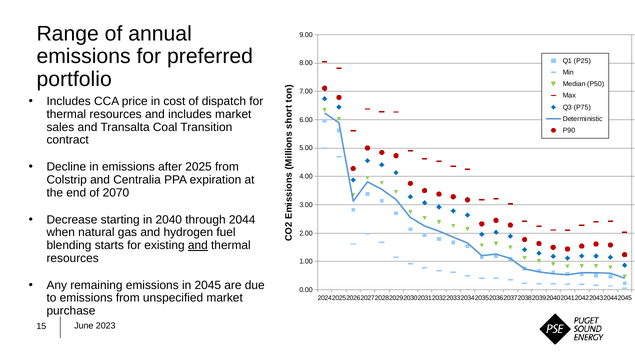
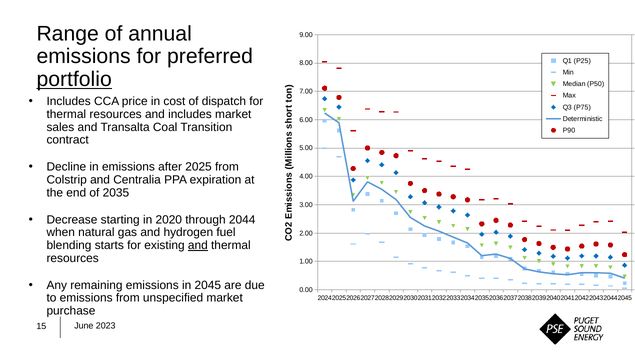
portfolio underline: none -> present
2070: 2070 -> 2035
2040: 2040 -> 2020
